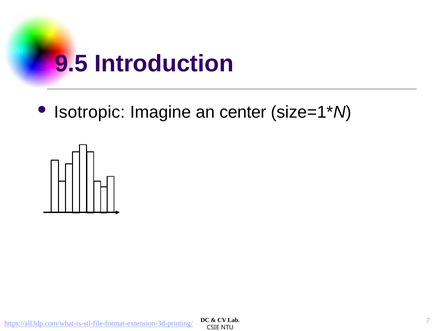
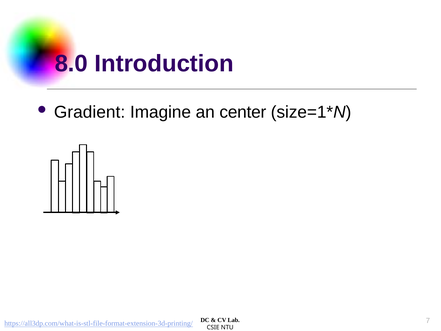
9.5: 9.5 -> 8.0
Isotropic: Isotropic -> Gradient
